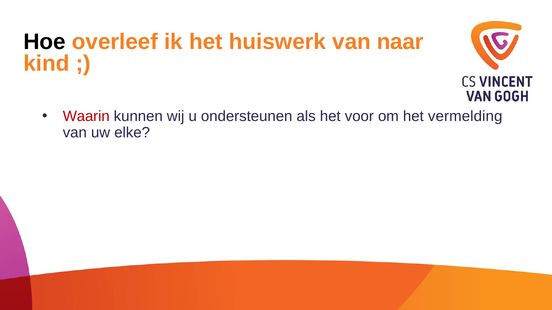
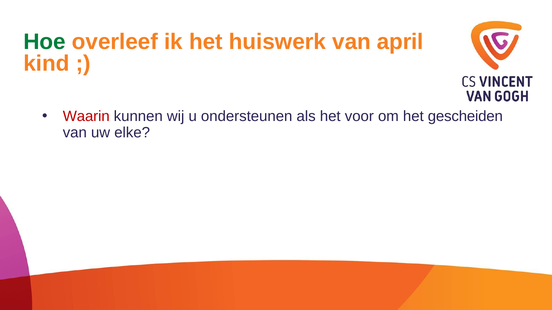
Hoe colour: black -> green
naar: naar -> april
vermelding: vermelding -> gescheiden
